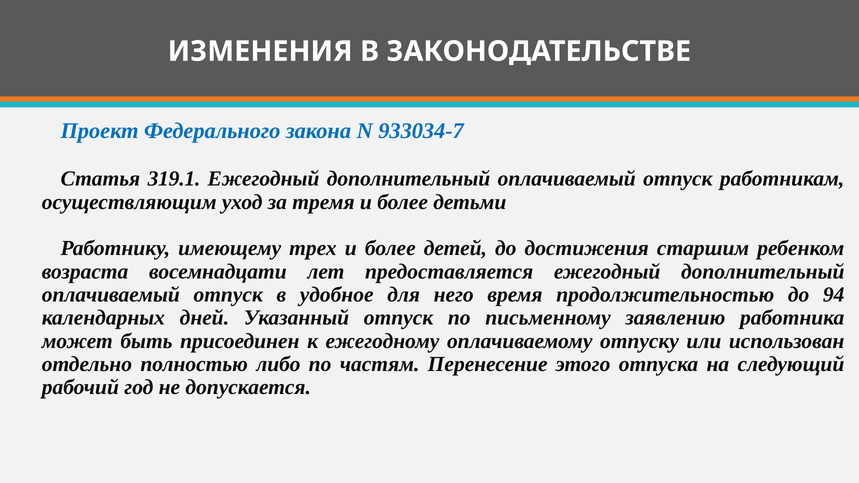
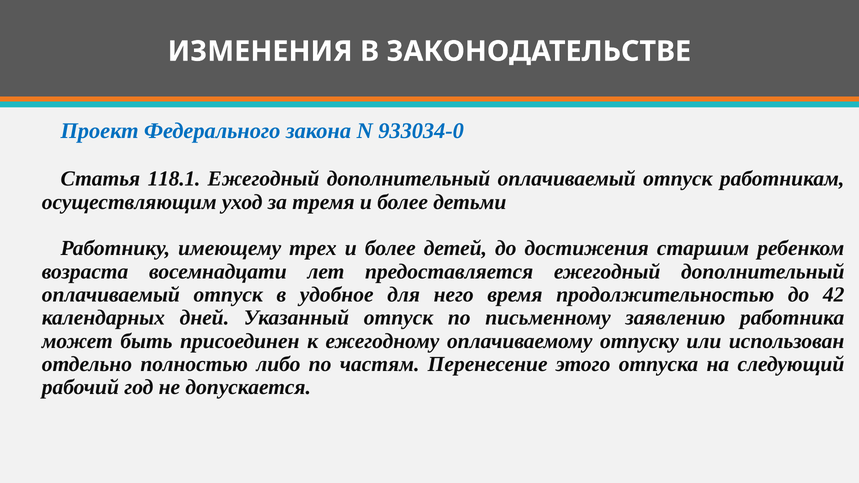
933034-7: 933034-7 -> 933034-0
319.1: 319.1 -> 118.1
94: 94 -> 42
